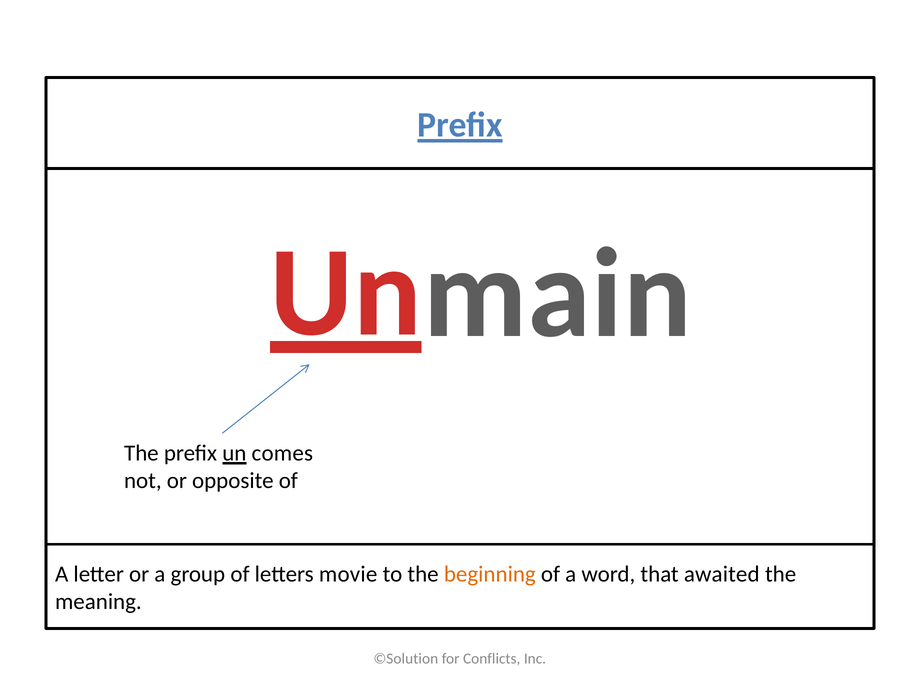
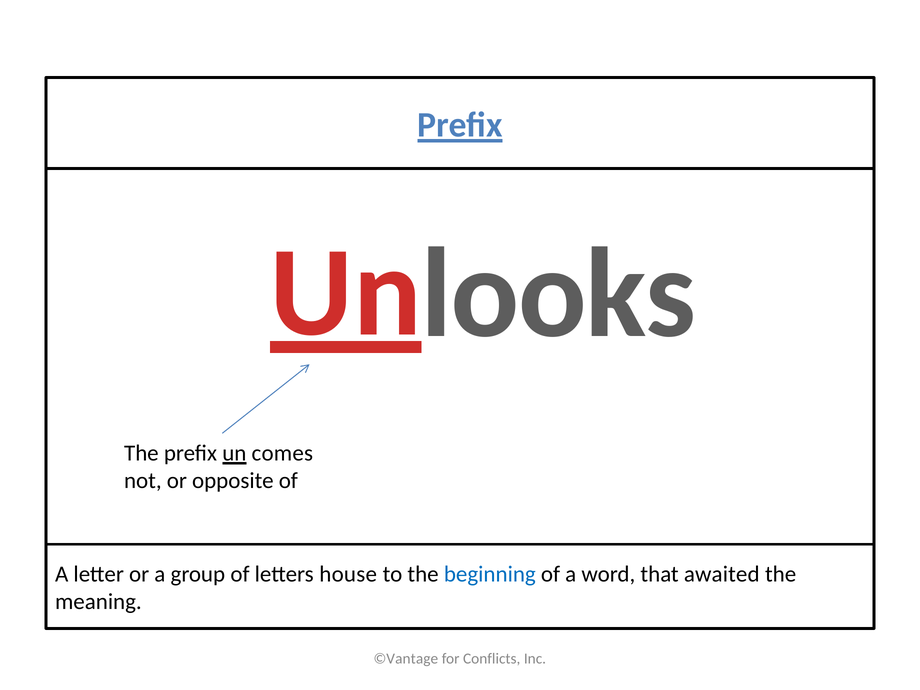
main: main -> looks
movie: movie -> house
beginning colour: orange -> blue
©Solution: ©Solution -> ©Vantage
